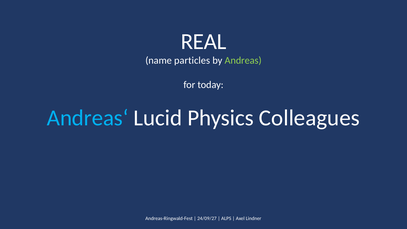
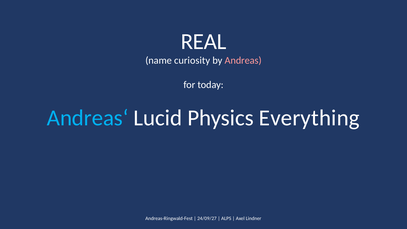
particles: particles -> curiosity
Andreas colour: light green -> pink
Colleagues: Colleagues -> Everything
